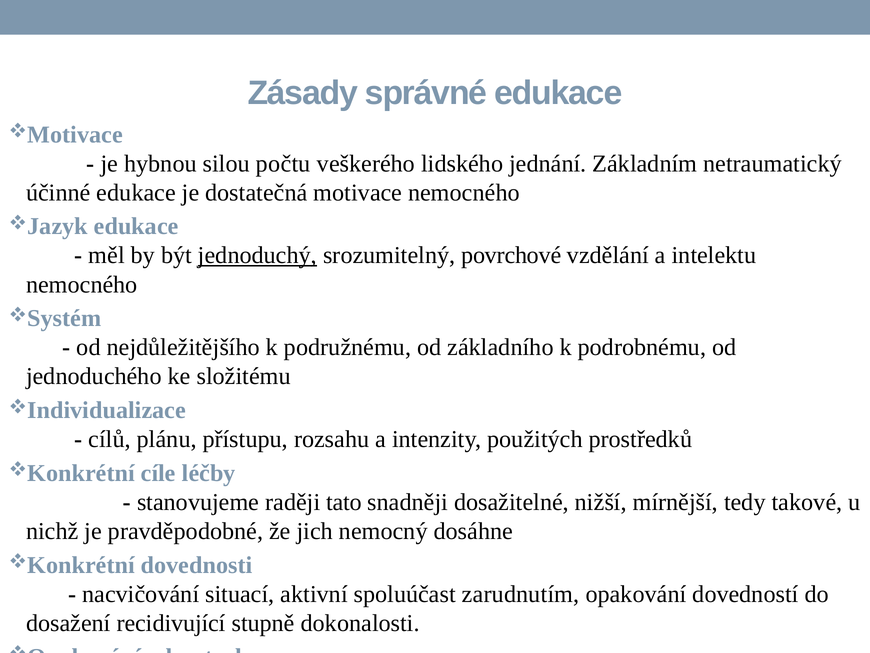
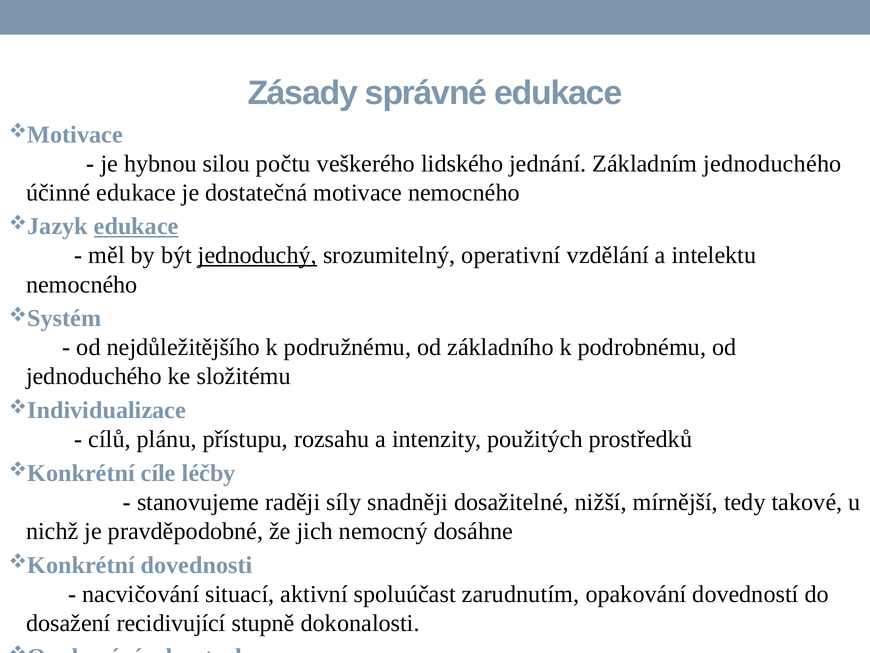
Základním netraumatický: netraumatický -> jednoduchého
edukace at (136, 226) underline: none -> present
povrchové: povrchové -> operativní
tato: tato -> síly
